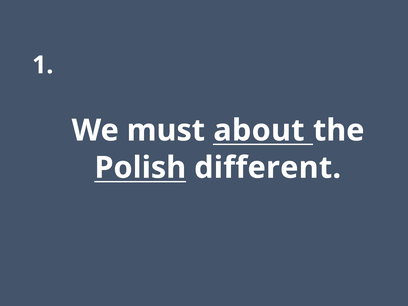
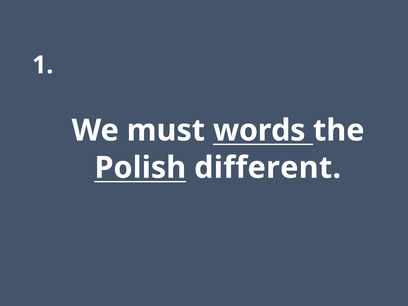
about: about -> words
